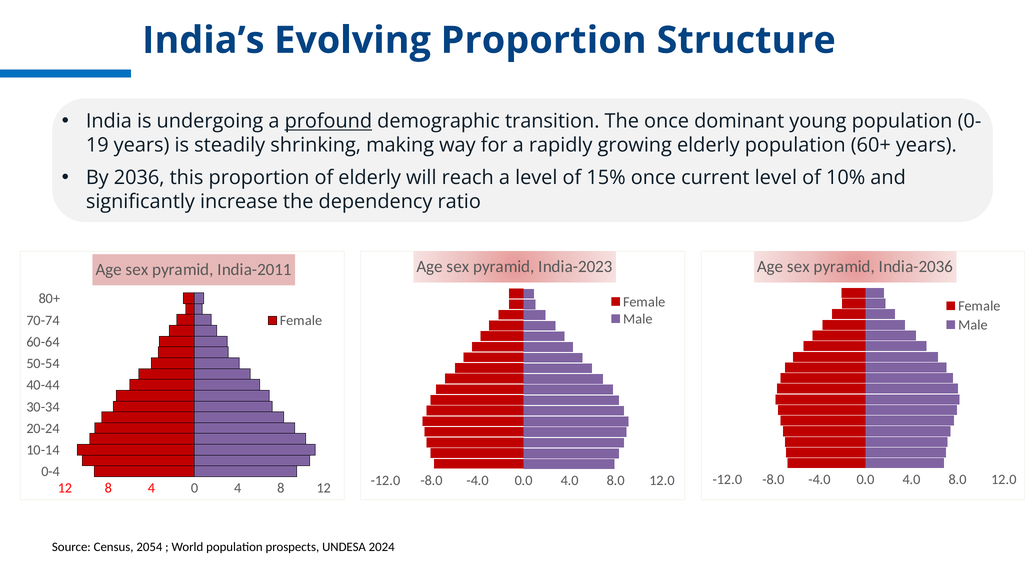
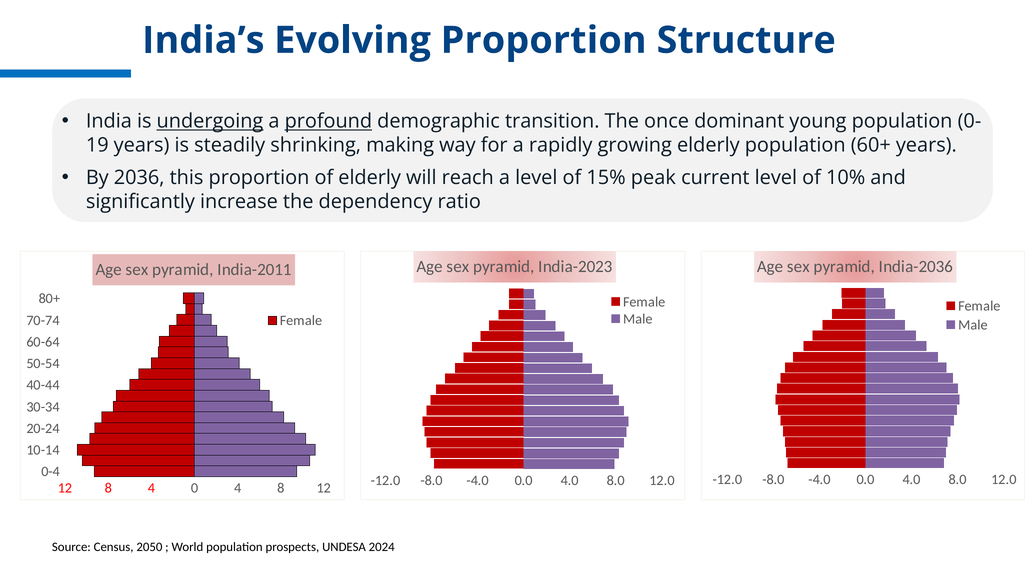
undergoing underline: none -> present
once at (653, 178): once -> peak
2054: 2054 -> 2050
